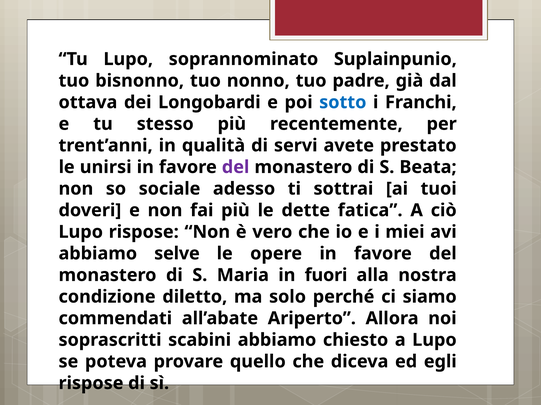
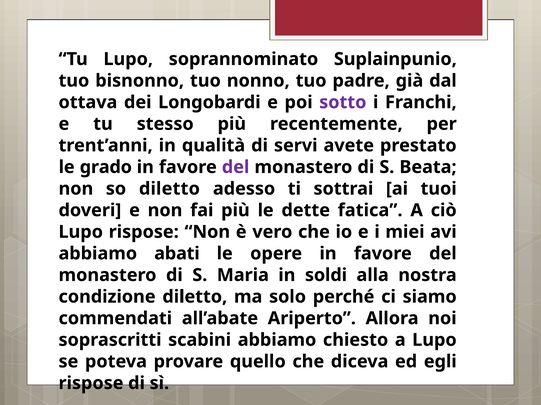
sotto colour: blue -> purple
unirsi: unirsi -> grado
so sociale: sociale -> diletto
selve: selve -> abati
fuori: fuori -> soldi
